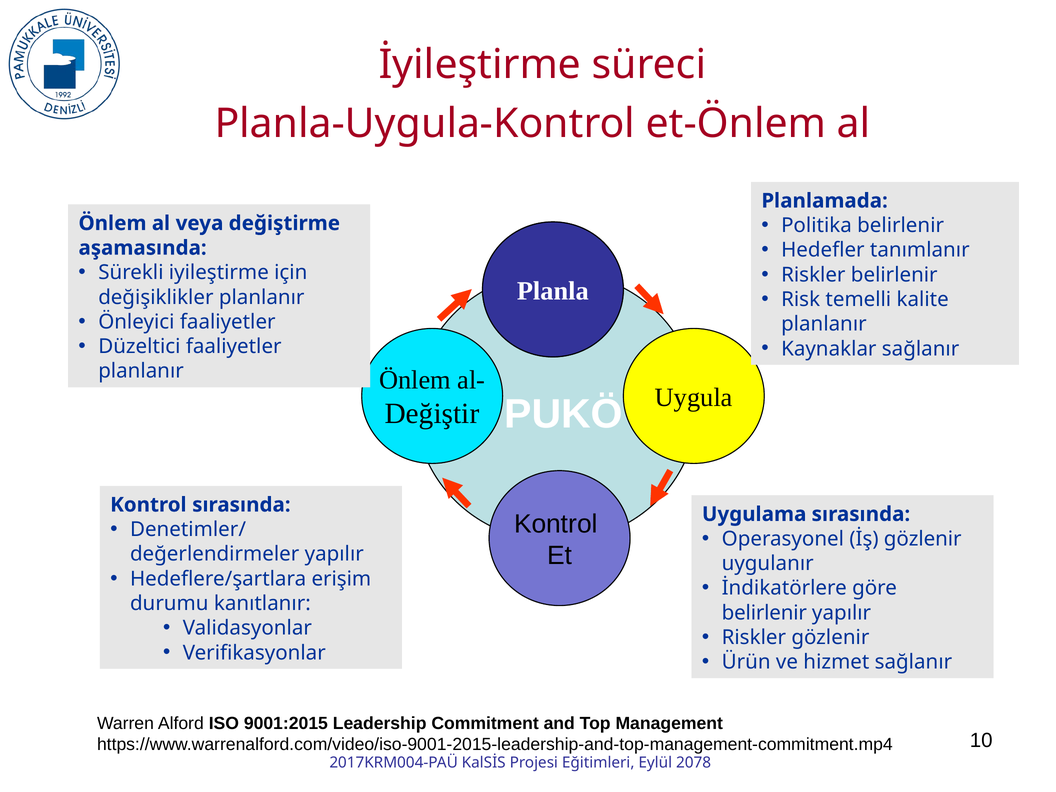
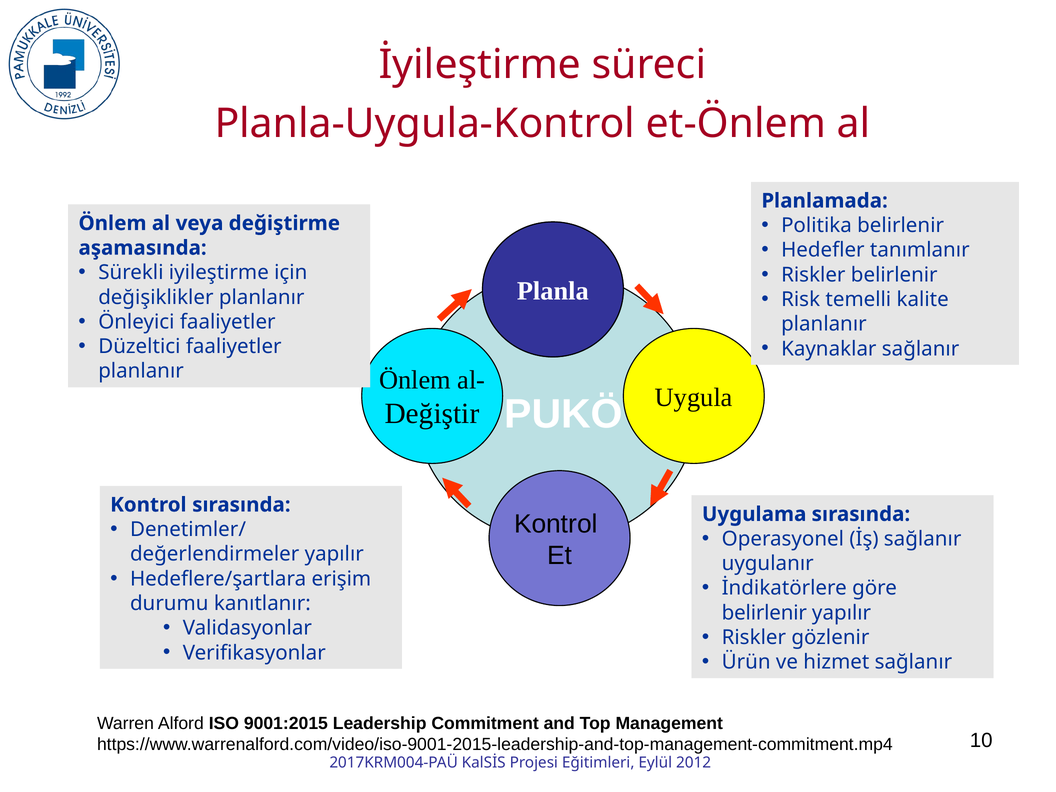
İş gözlenir: gözlenir -> sağlanır
2078: 2078 -> 2012
